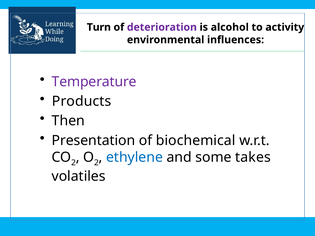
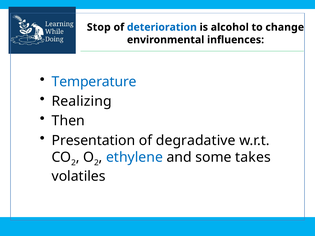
Turn: Turn -> Stop
deterioration colour: purple -> blue
activity: activity -> change
Temperature colour: purple -> blue
Products: Products -> Realizing
biochemical: biochemical -> degradative
